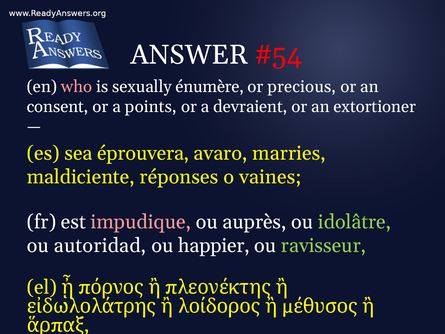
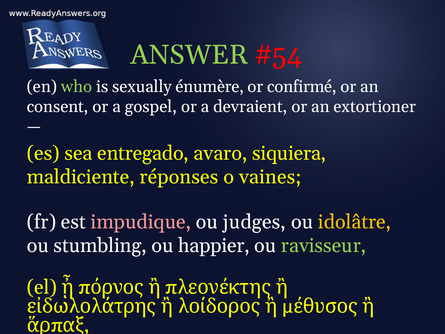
ANSWER colour: white -> light green
who colour: pink -> light green
precious: precious -> confirmé
points: points -> gospel
éprouvera: éprouvera -> entregado
marries: marries -> siquiera
auprès: auprès -> judges
idolâtre colour: light green -> yellow
autoridad: autoridad -> stumbling
